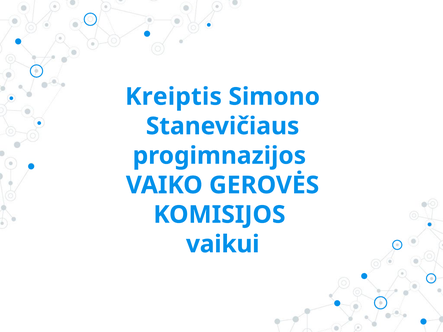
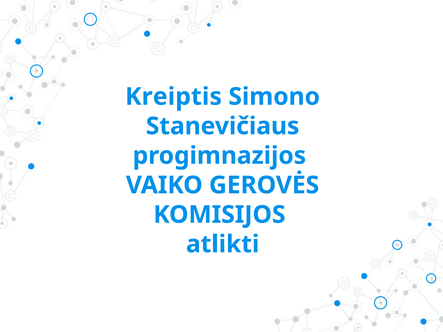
vaikui: vaikui -> atlikti
